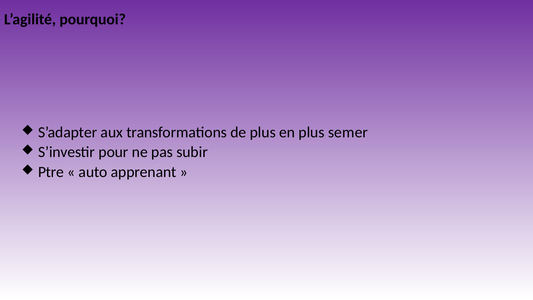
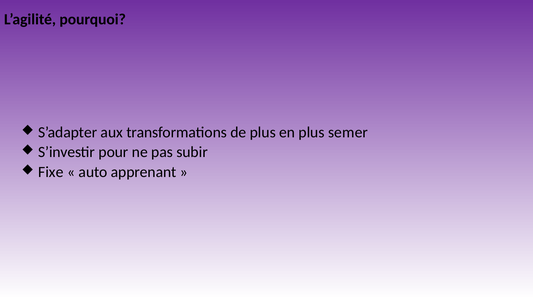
Ptre: Ptre -> Fixe
